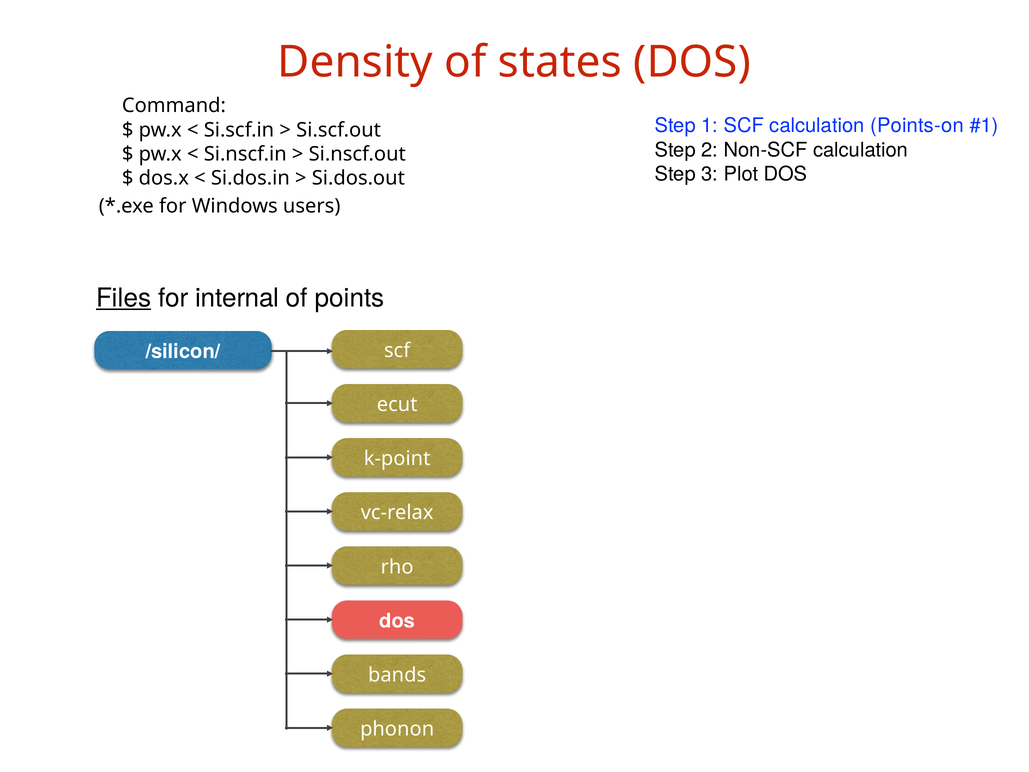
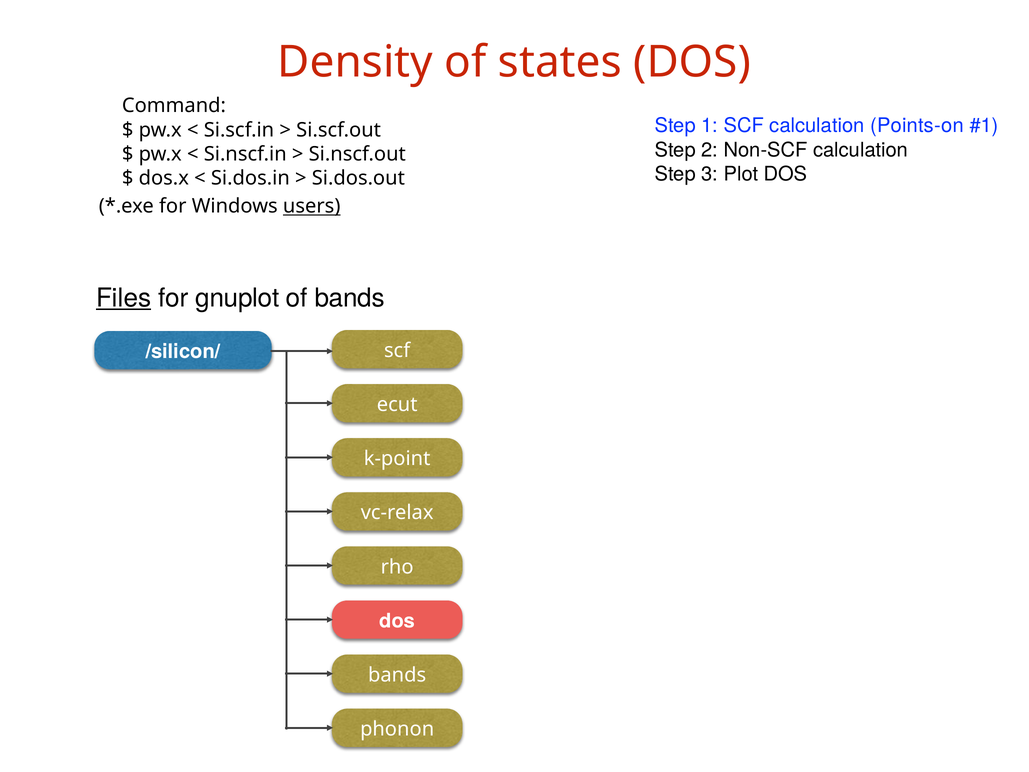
users underline: none -> present
internal: internal -> gnuplot
of points: points -> bands
